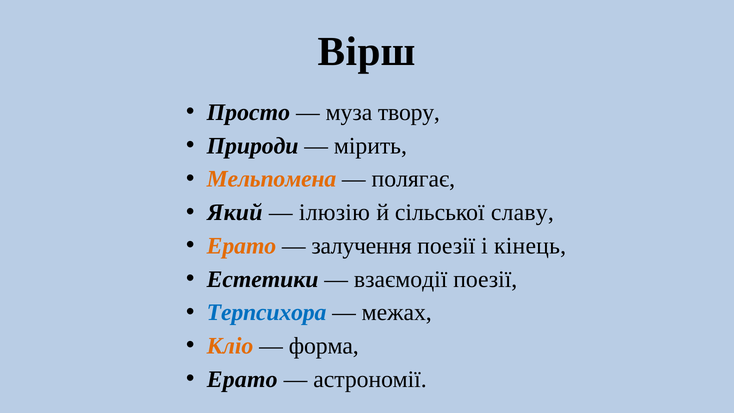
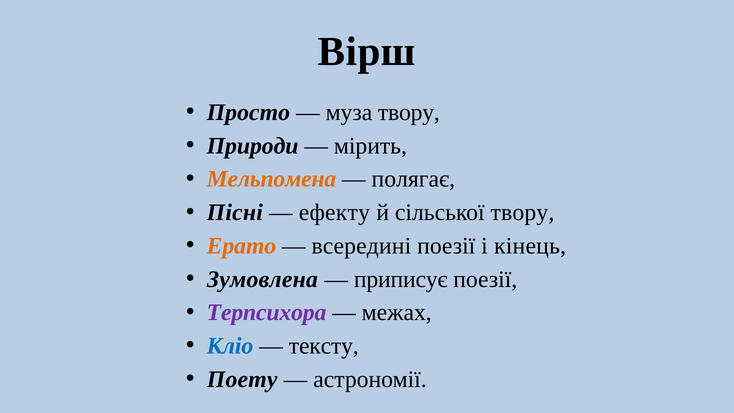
Який: Який -> Пісні
ілюзію: ілюзію -> ефекту
сільської славу: славу -> твору
залучення: залучення -> всередині
Естетики: Естетики -> Зумовлена
взаємодії: взаємодії -> приписує
Терпсихора colour: blue -> purple
Кліо colour: orange -> blue
форма: форма -> тексту
Ерато at (242, 379): Ерато -> Поету
